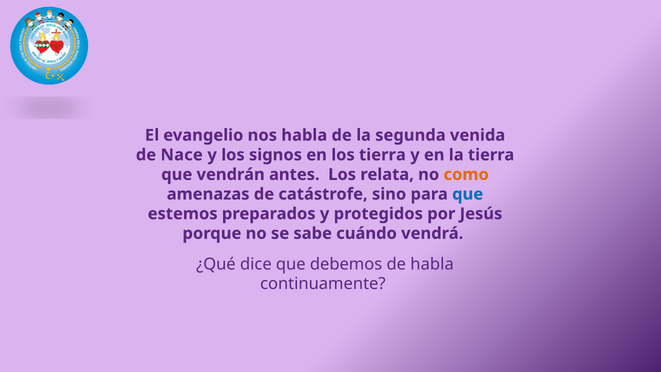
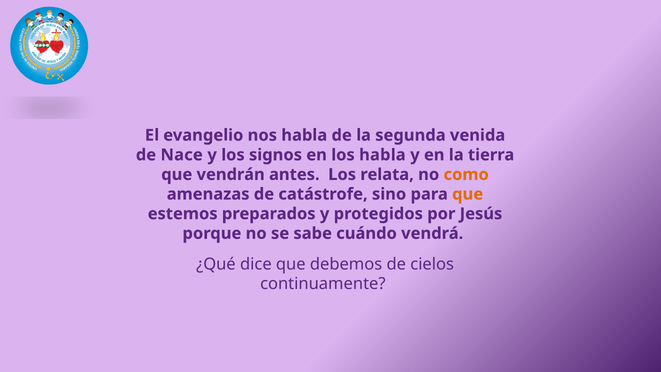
los tierra: tierra -> habla
que at (468, 194) colour: blue -> orange
de habla: habla -> cielos
